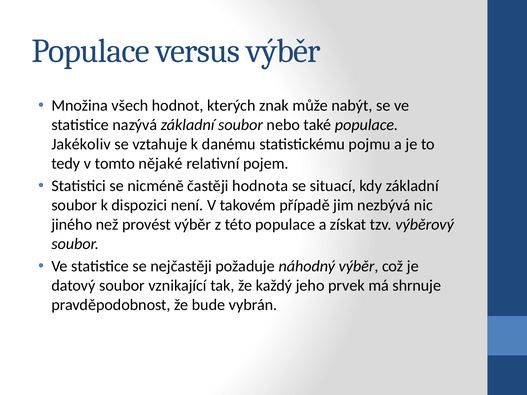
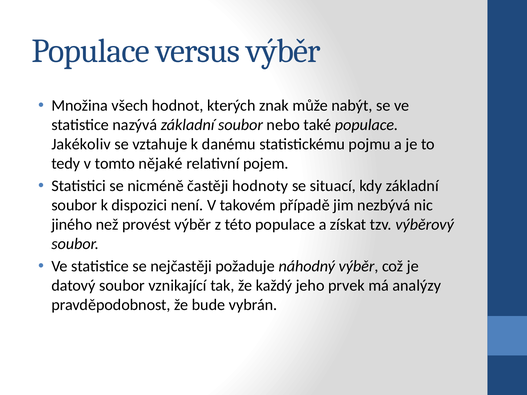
hodnota: hodnota -> hodnoty
shrnuje: shrnuje -> analýzy
